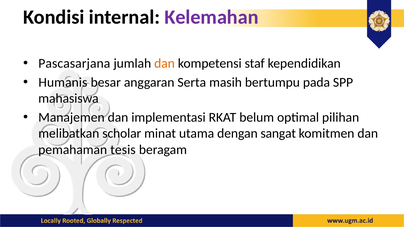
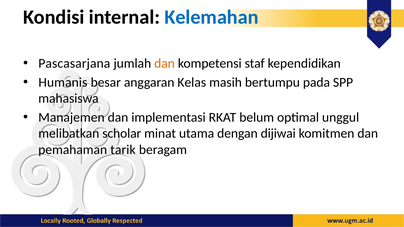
Kelemahan colour: purple -> blue
Serta: Serta -> Kelas
pilihan: pilihan -> unggul
sangat: sangat -> dijiwai
tesis: tesis -> tarik
